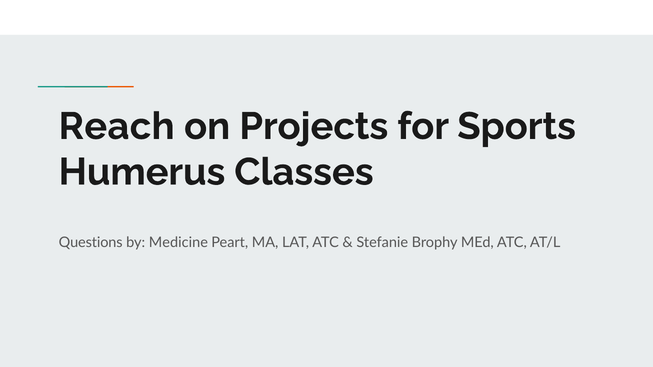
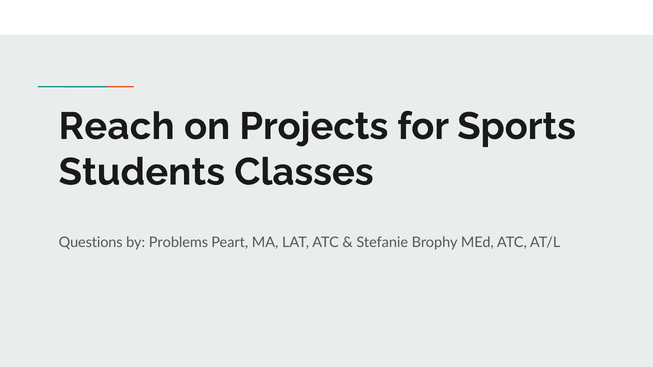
Humerus: Humerus -> Students
Medicine: Medicine -> Problems
